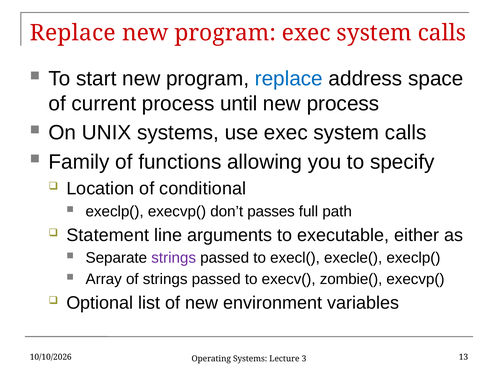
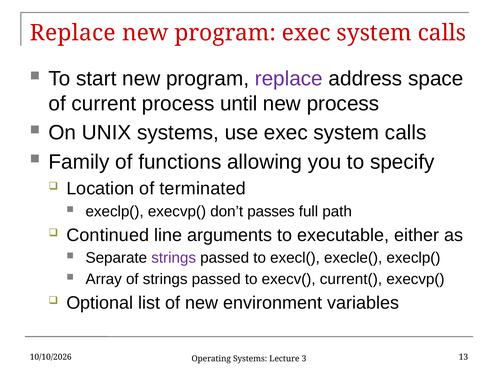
replace at (289, 79) colour: blue -> purple
conditional: conditional -> terminated
Statement: Statement -> Continued
zombie(: zombie( -> current(
